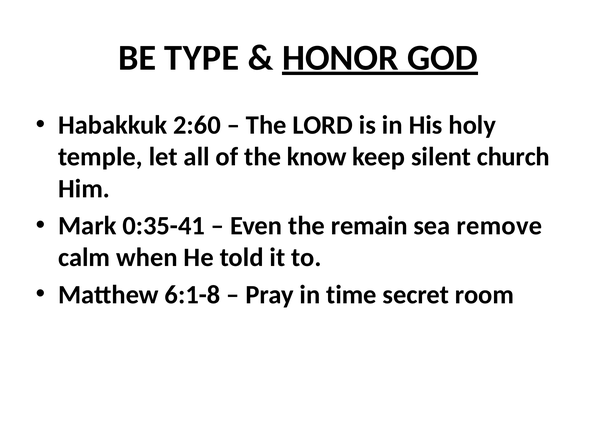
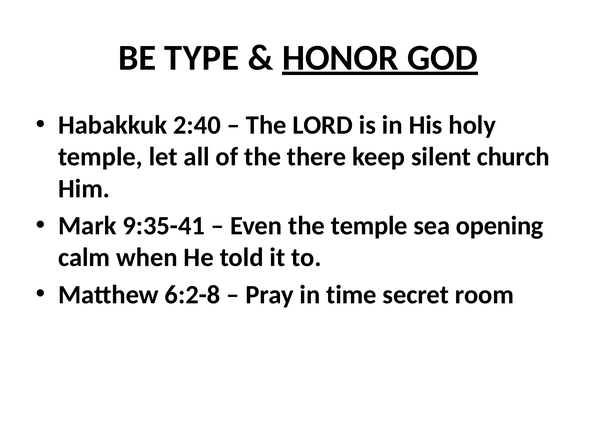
2:60: 2:60 -> 2:40
know: know -> there
0:35-41: 0:35-41 -> 9:35-41
the remain: remain -> temple
remove: remove -> opening
6:1-8: 6:1-8 -> 6:2-8
